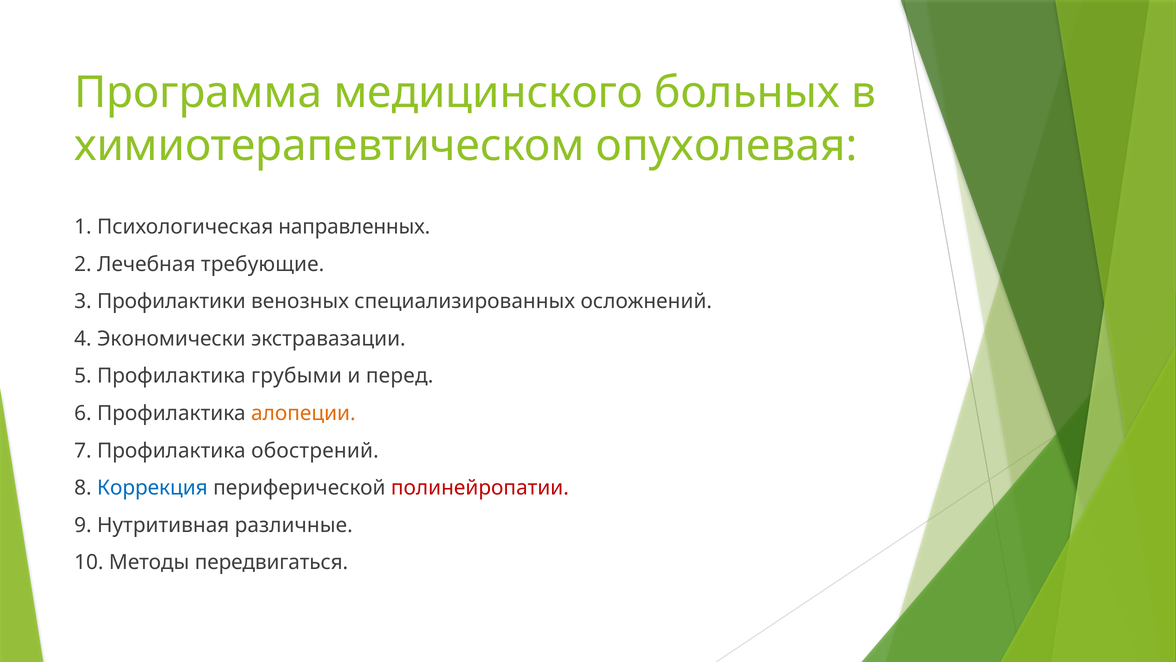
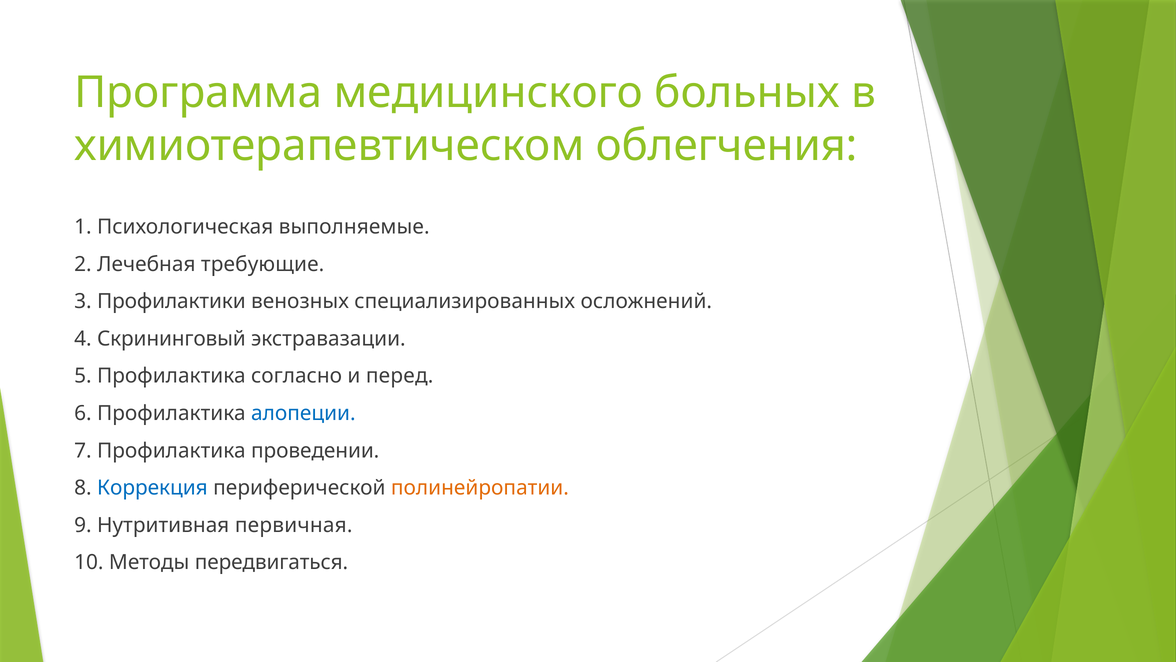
опухолевая: опухолевая -> облегчения
направленных: направленных -> выполняемые
Экономически: Экономически -> Скрининговый
грубыми: грубыми -> согласно
алопеции colour: orange -> blue
обострений: обострений -> проведении
полинейропатии colour: red -> orange
различные: различные -> первичная
